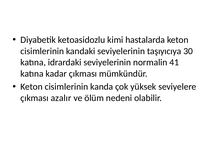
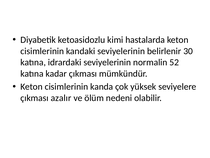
taşıyıcıya: taşıyıcıya -> belirlenir
41: 41 -> 52
